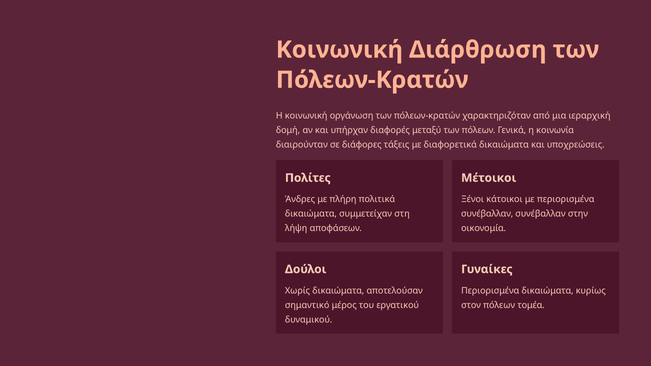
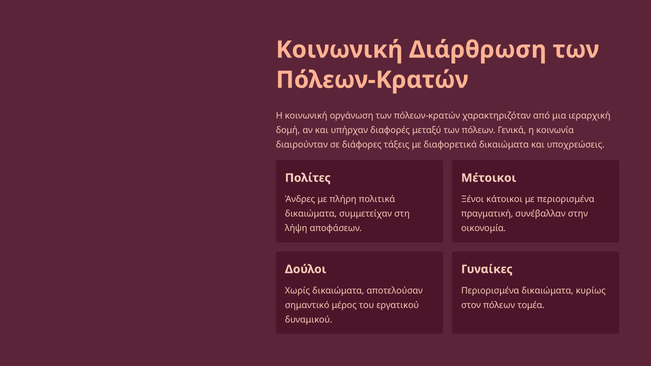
συνέβαλλαν at (487, 214): συνέβαλλαν -> πραγματική
